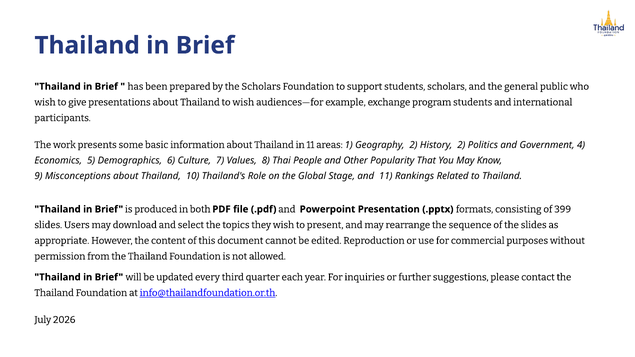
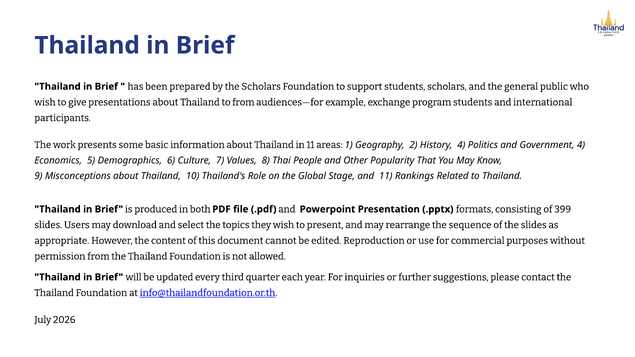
to wish: wish -> from
History 2: 2 -> 4
